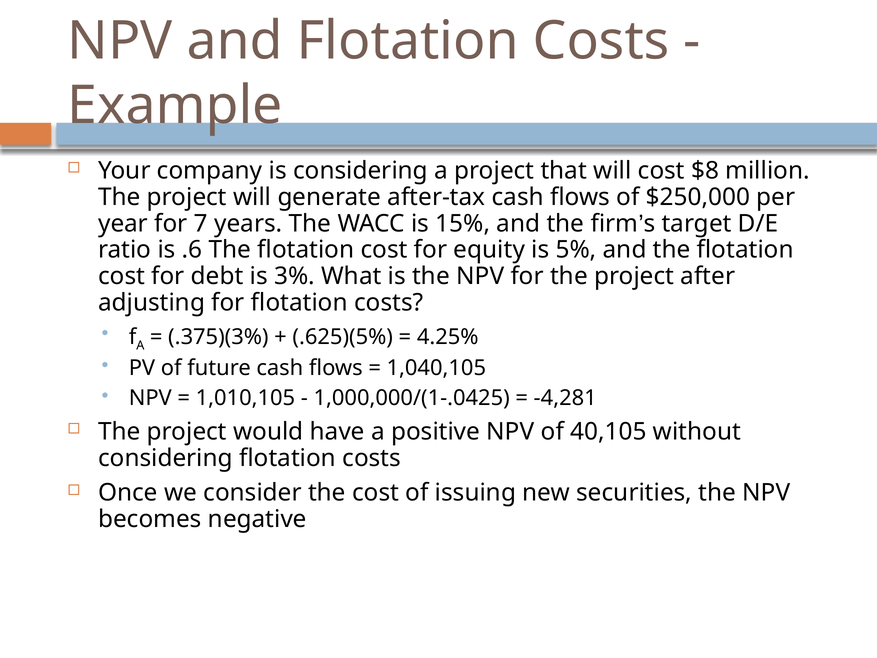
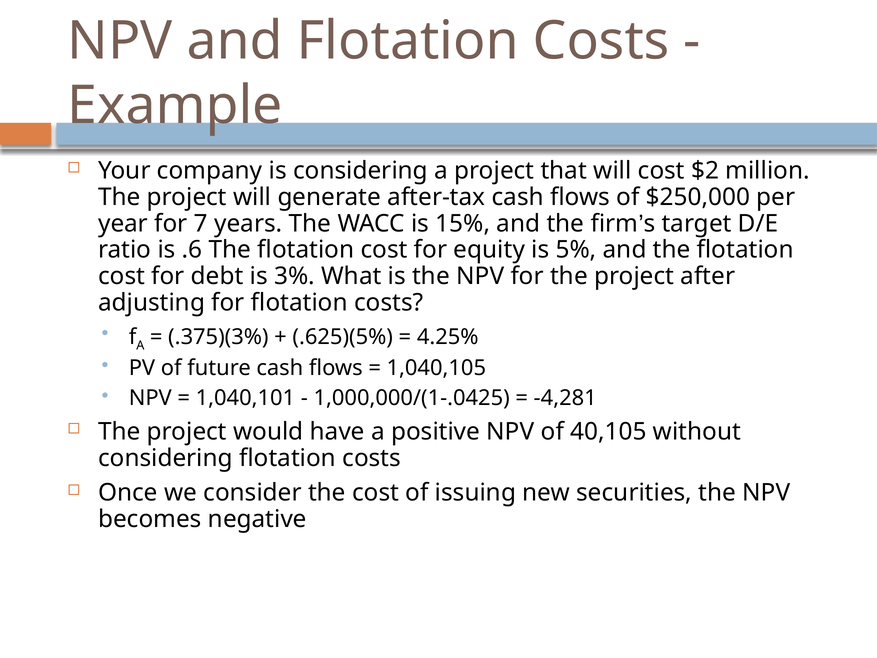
$8: $8 -> $2
1,010,105: 1,010,105 -> 1,040,101
